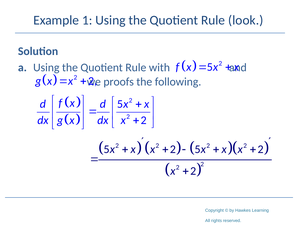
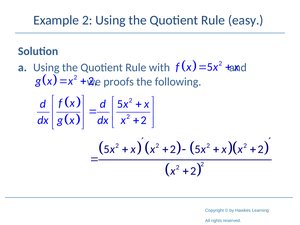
Example 1: 1 -> 2
look: look -> easy
